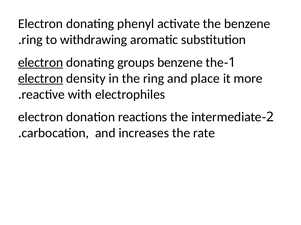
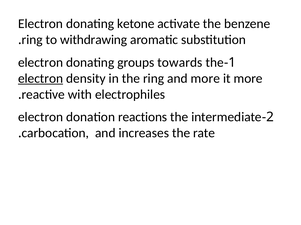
phenyl: phenyl -> ketone
electron at (41, 63) underline: present -> none
groups benzene: benzene -> towards
and place: place -> more
